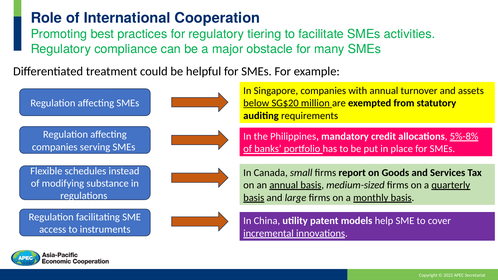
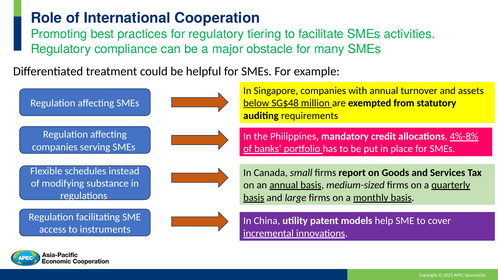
SG$20: SG$20 -> SG$48
5%-8%: 5%-8% -> 4%-8%
